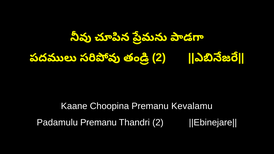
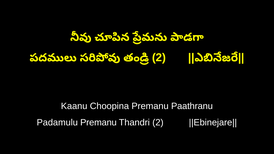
Kaane: Kaane -> Kaanu
Kevalamu: Kevalamu -> Paathranu
